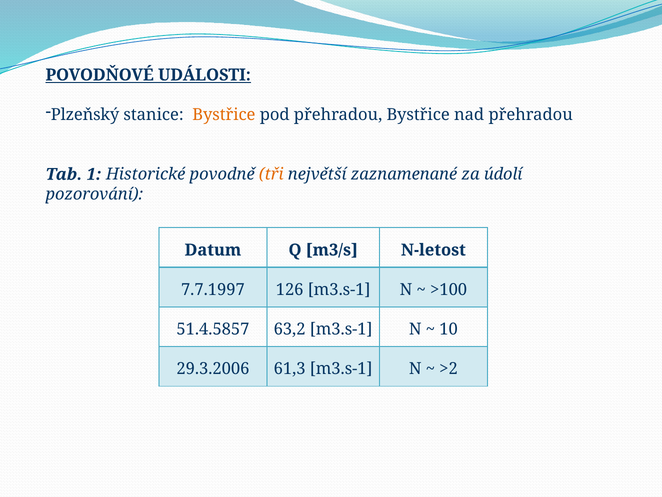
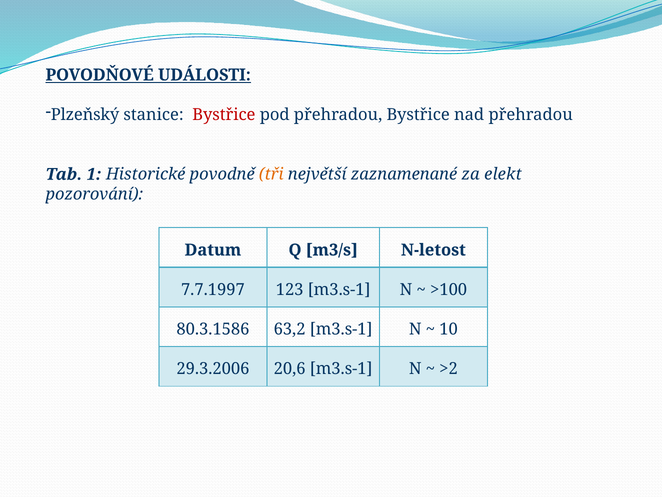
Bystřice at (224, 115) colour: orange -> red
údolí: údolí -> elekt
126: 126 -> 123
51.4.5857: 51.4.5857 -> 80.3.1586
61,3: 61,3 -> 20,6
